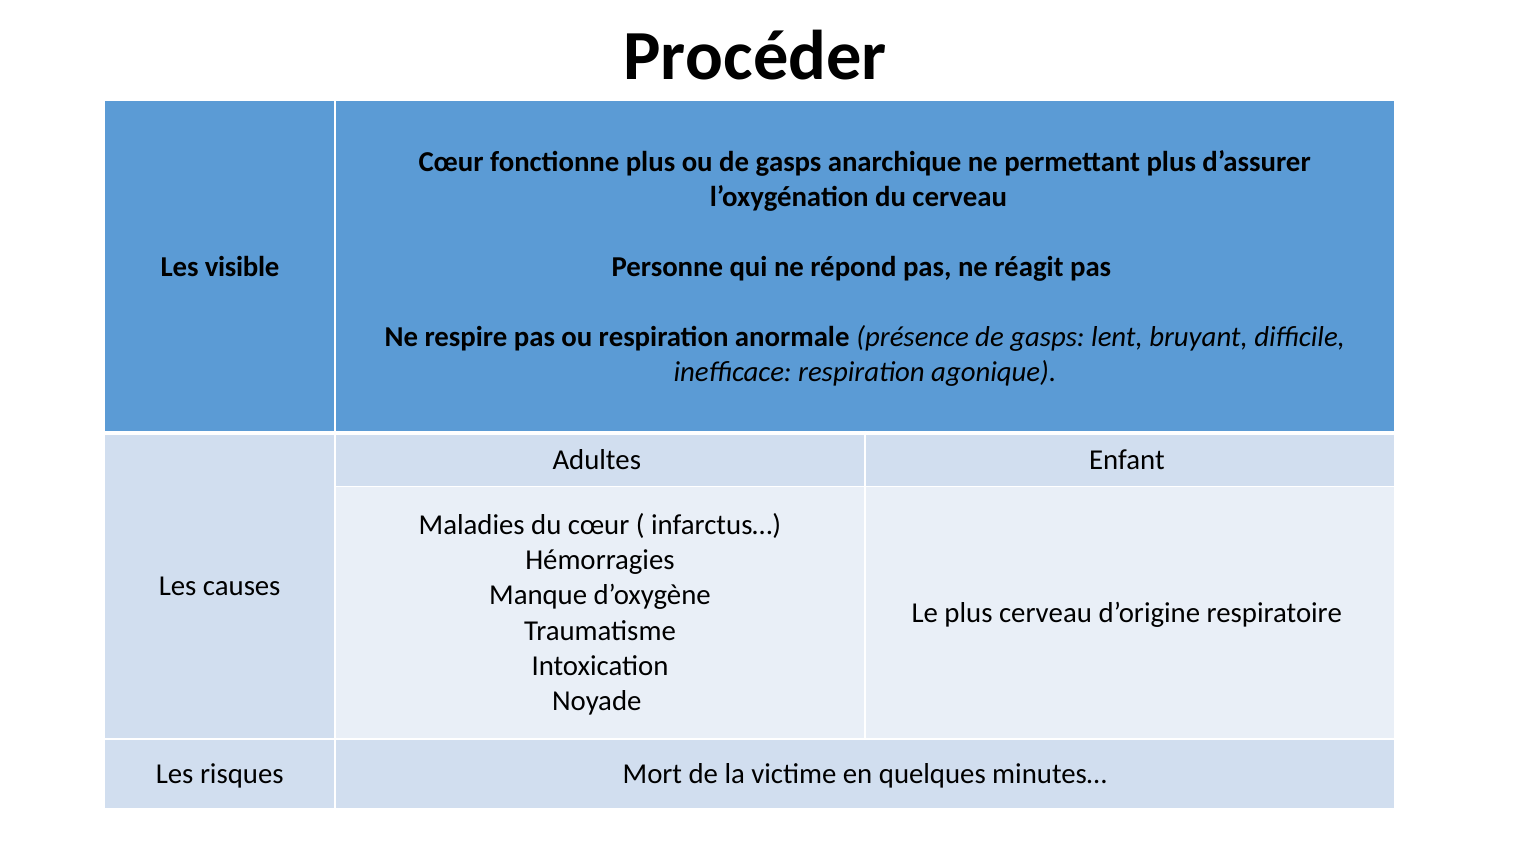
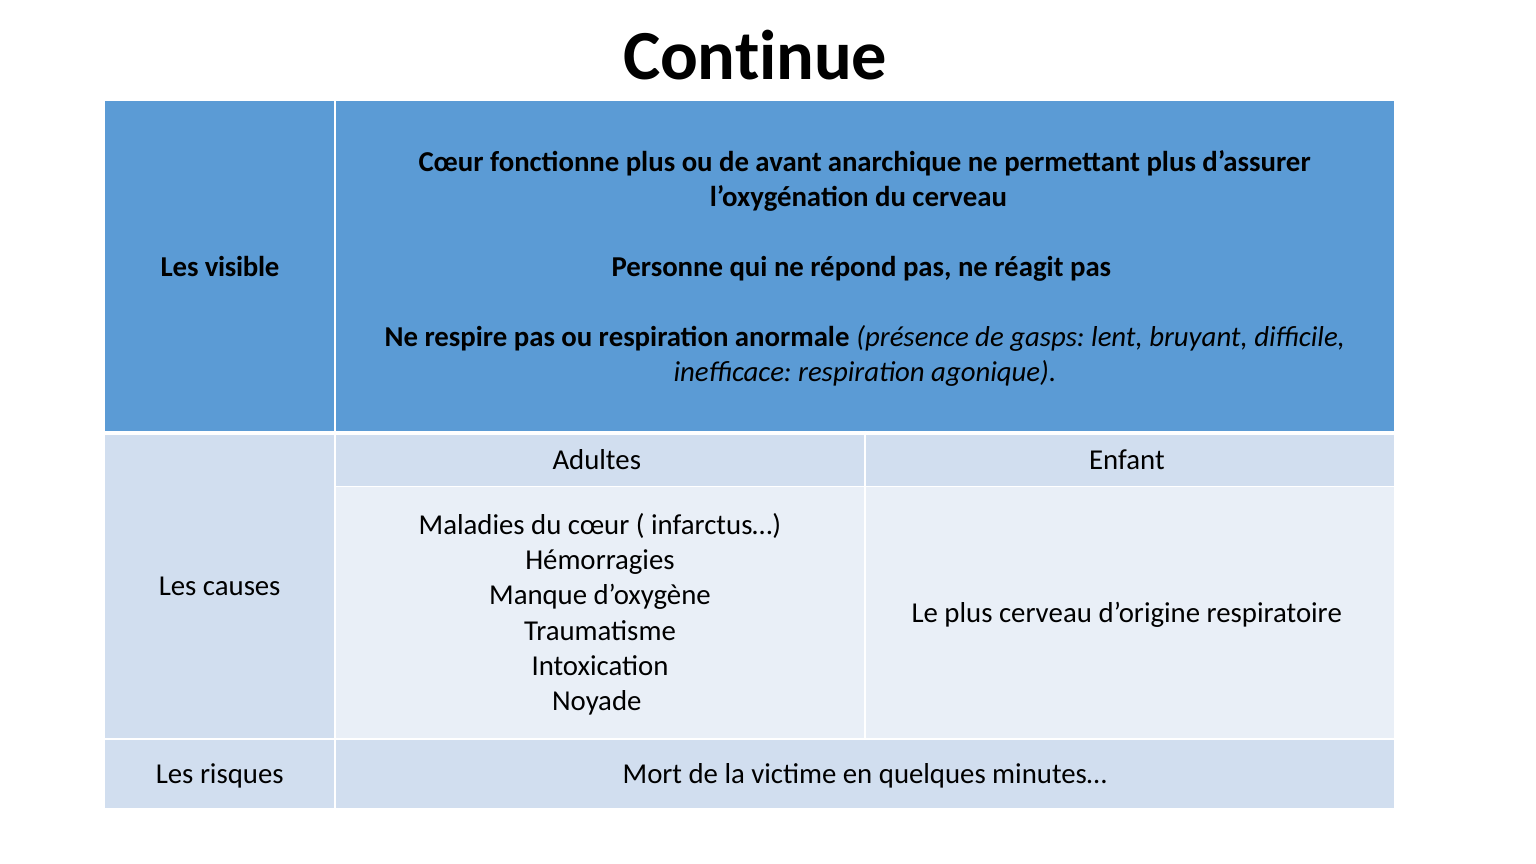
Procéder: Procéder -> Continue
ou de gasps: gasps -> avant
